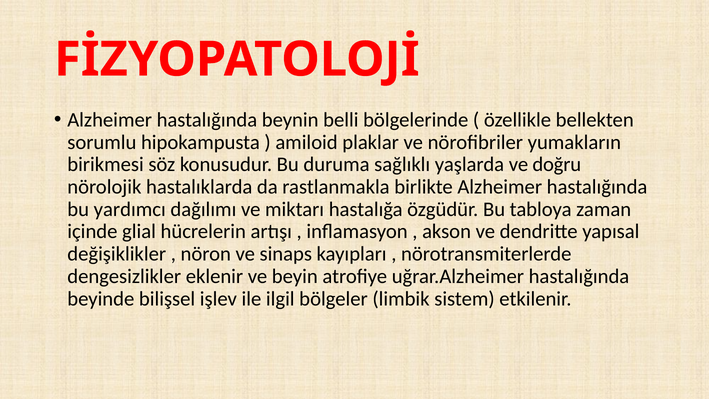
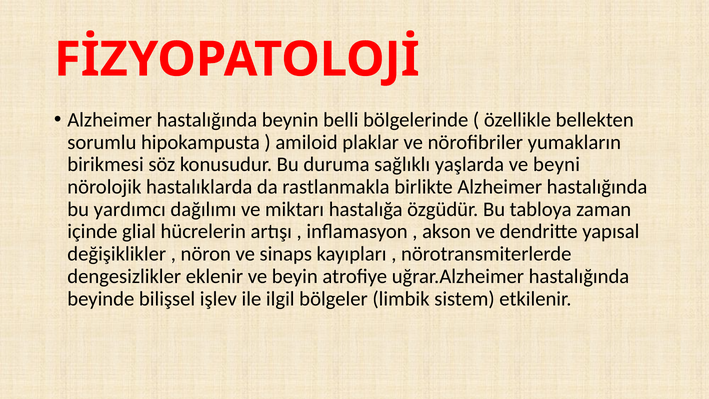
doğru: doğru -> beyni
